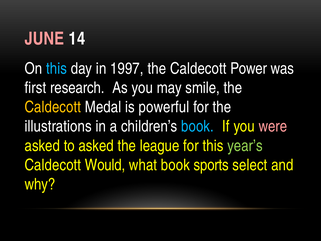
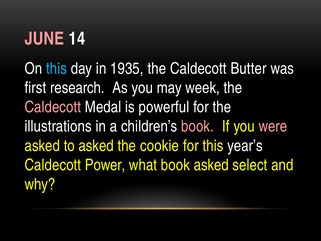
1997: 1997 -> 1935
Power: Power -> Butter
smile: smile -> week
Caldecott at (53, 107) colour: yellow -> pink
book at (197, 126) colour: light blue -> pink
league: league -> cookie
year’s colour: light green -> white
Would: Would -> Power
book sports: sports -> asked
